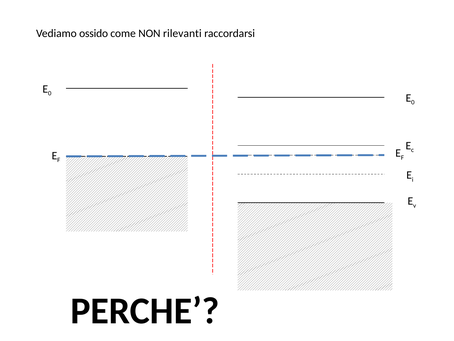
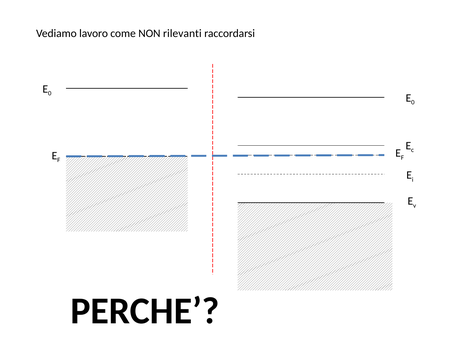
ossido: ossido -> lavoro
